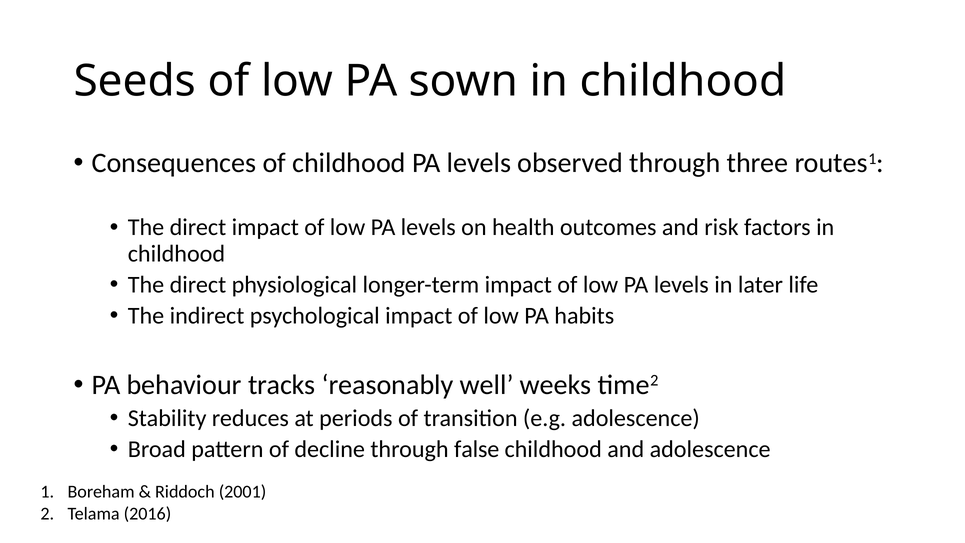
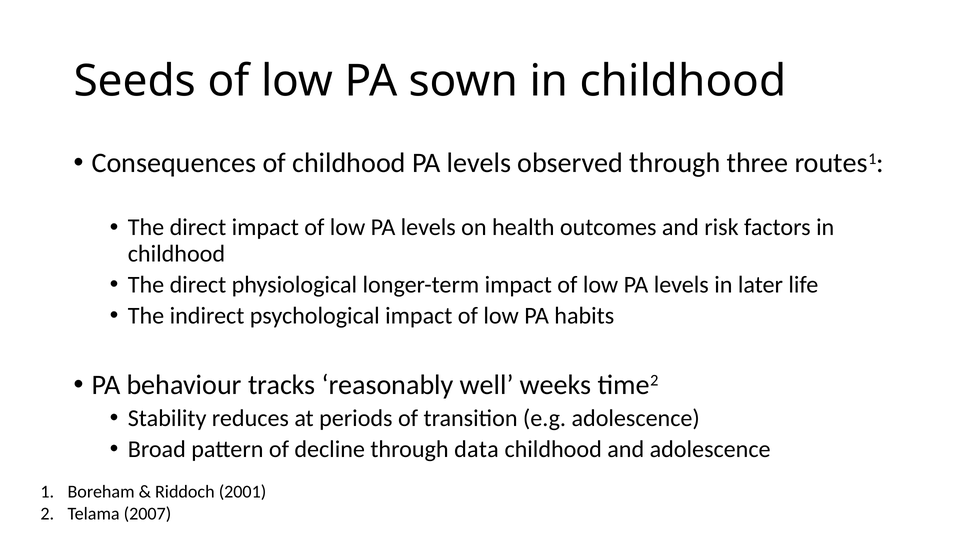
false: false -> data
2016: 2016 -> 2007
